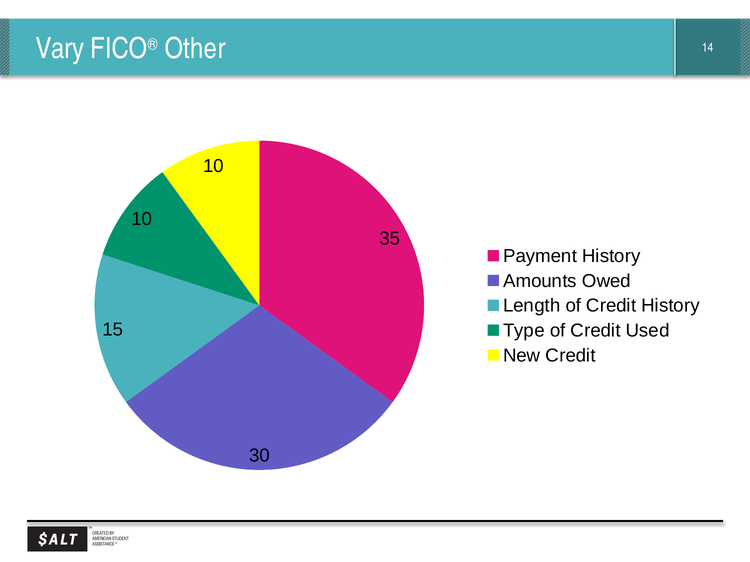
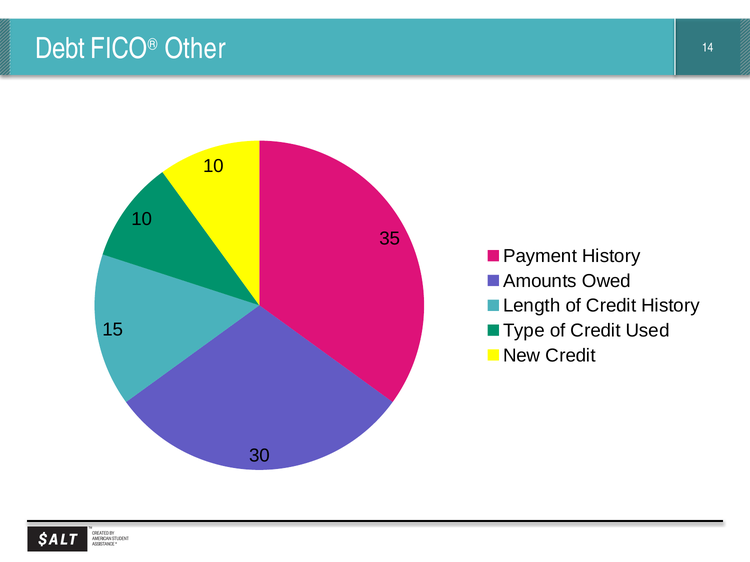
Vary: Vary -> Debt
